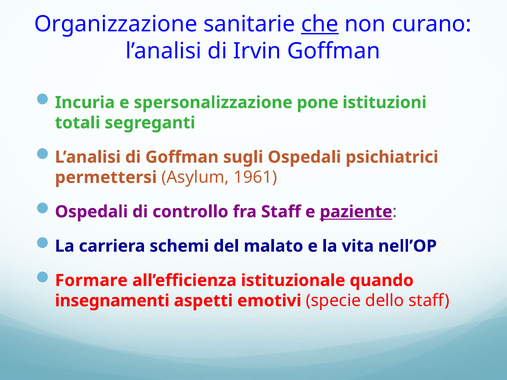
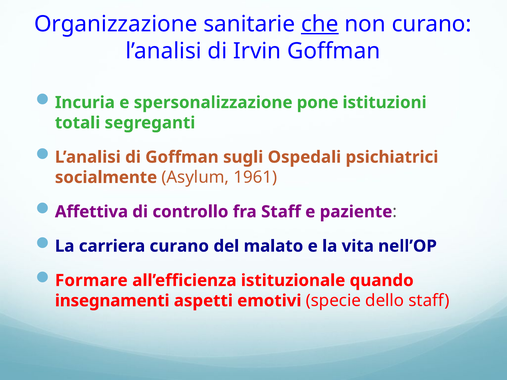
permettersi: permettersi -> socialmente
Ospedali at (91, 212): Ospedali -> Affettiva
paziente underline: present -> none
carriera schemi: schemi -> curano
